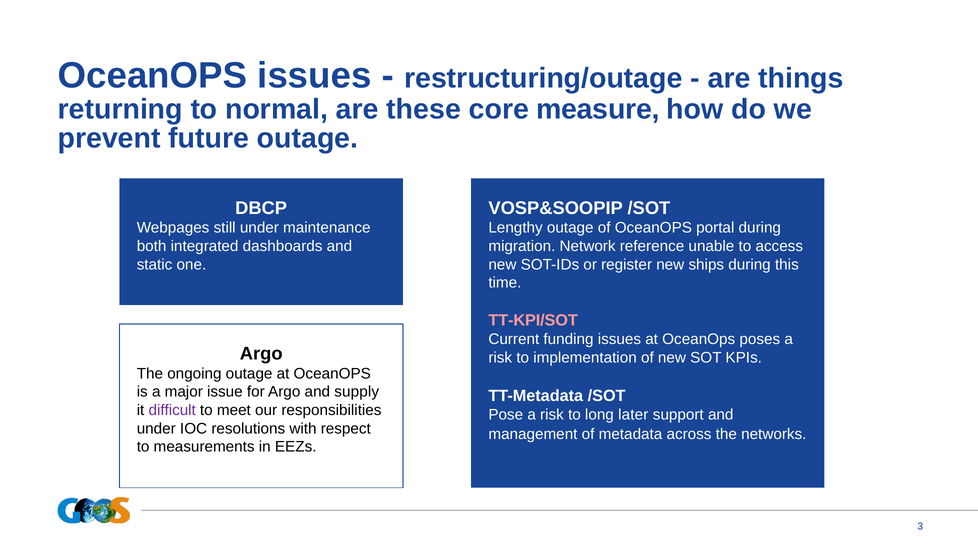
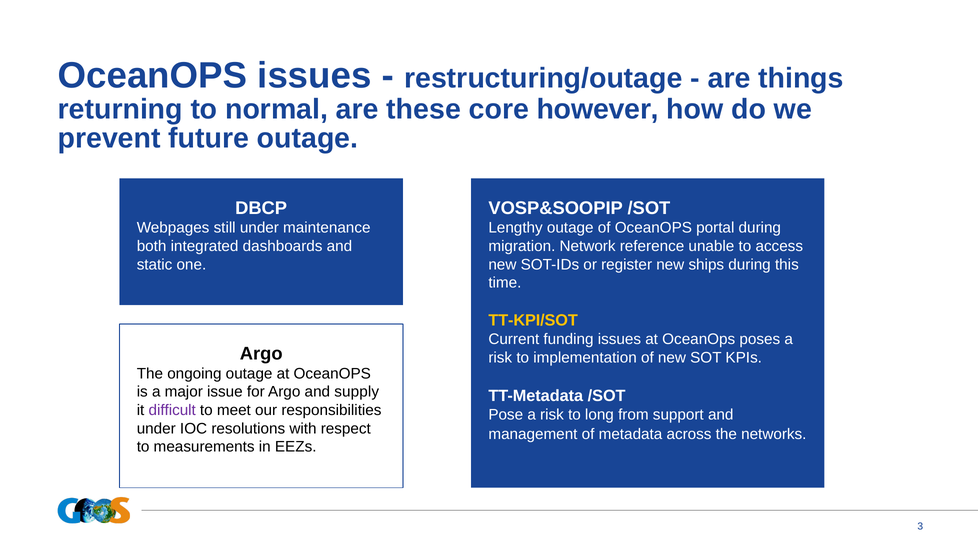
measure: measure -> however
TT-KPI/SOT colour: pink -> yellow
later: later -> from
